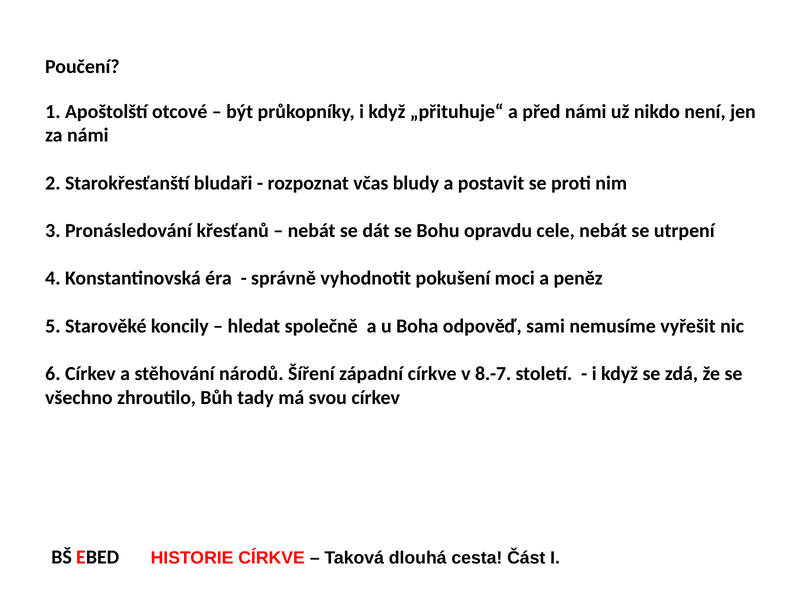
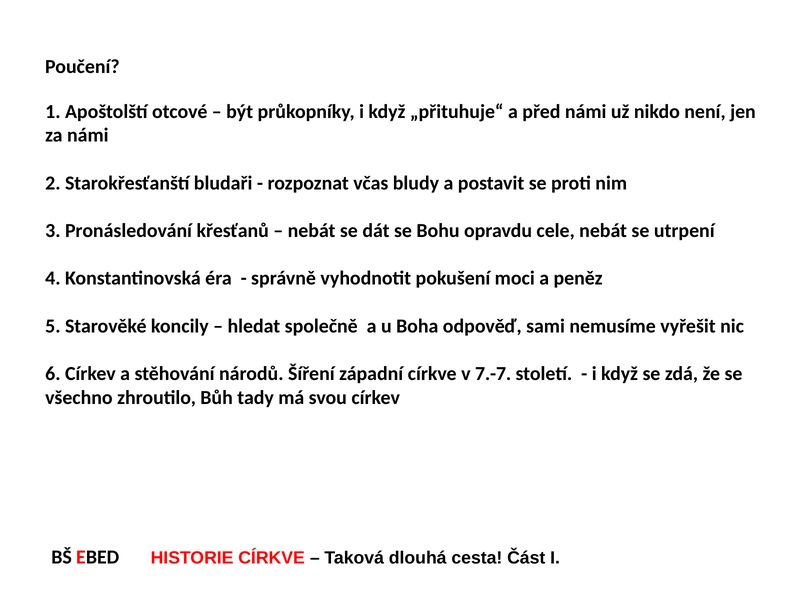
8.-7: 8.-7 -> 7.-7
